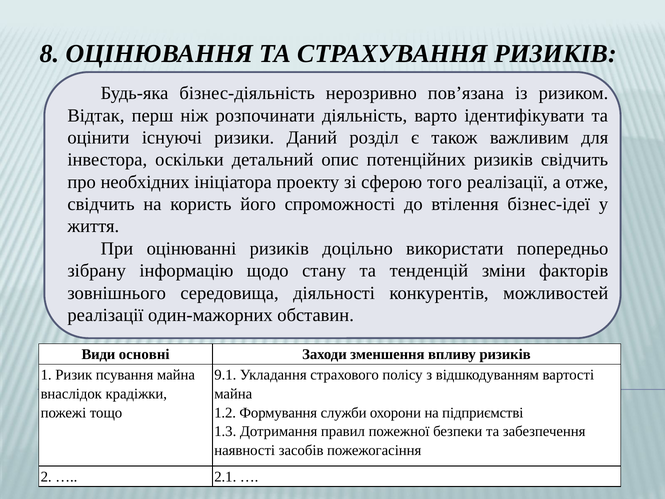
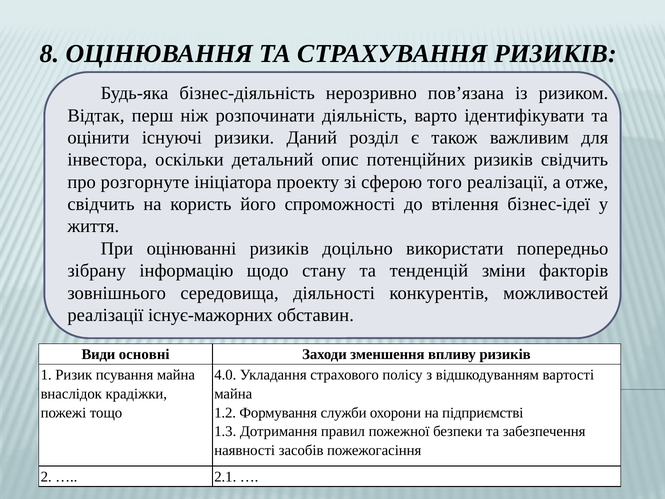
необхідних: необхідних -> розгорнуте
один-мажорних: один-мажорних -> існує-мажорних
9.1: 9.1 -> 4.0
